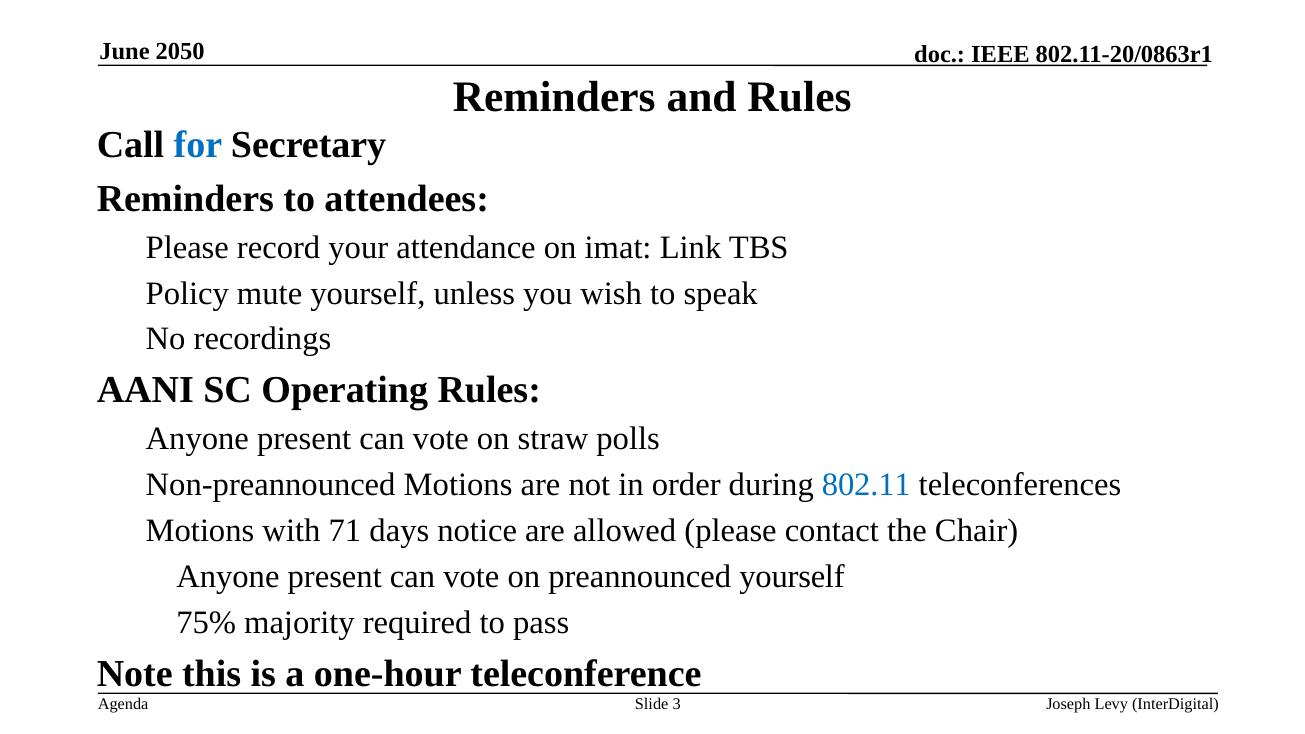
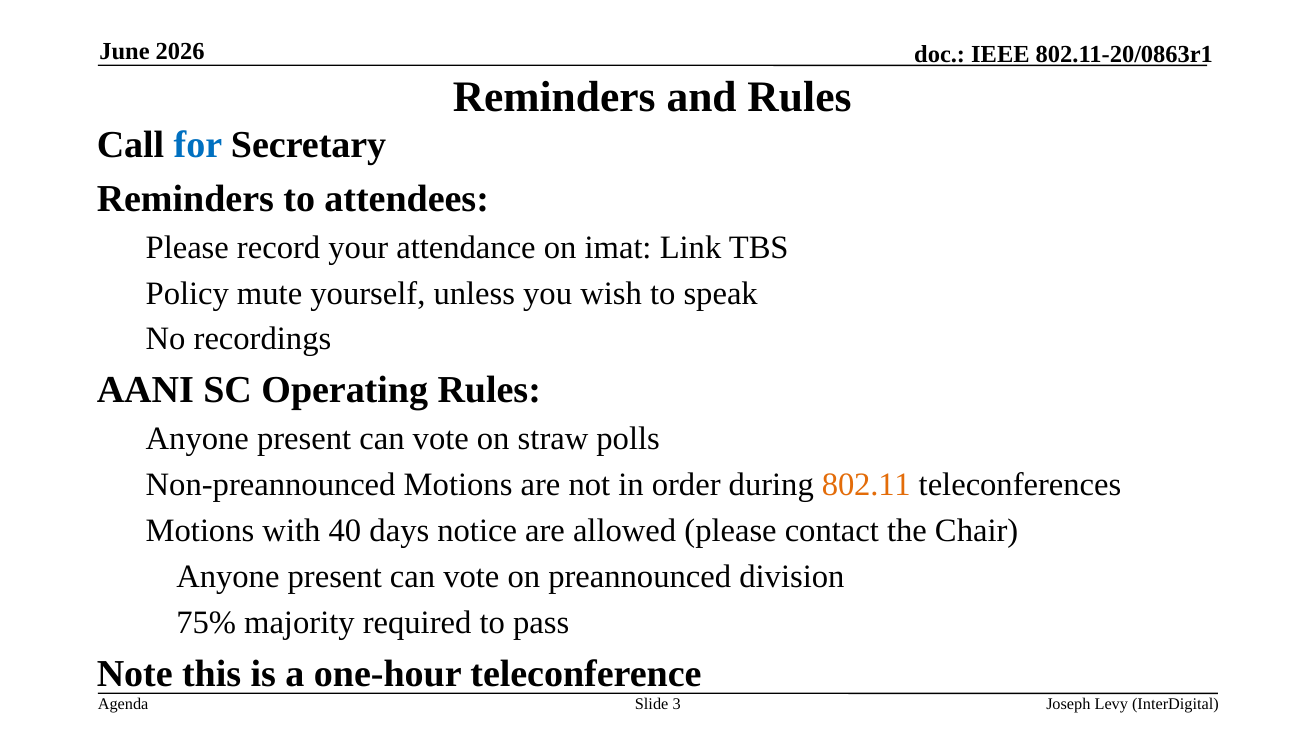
2050: 2050 -> 2026
802.11 colour: blue -> orange
71: 71 -> 40
preannounced yourself: yourself -> division
